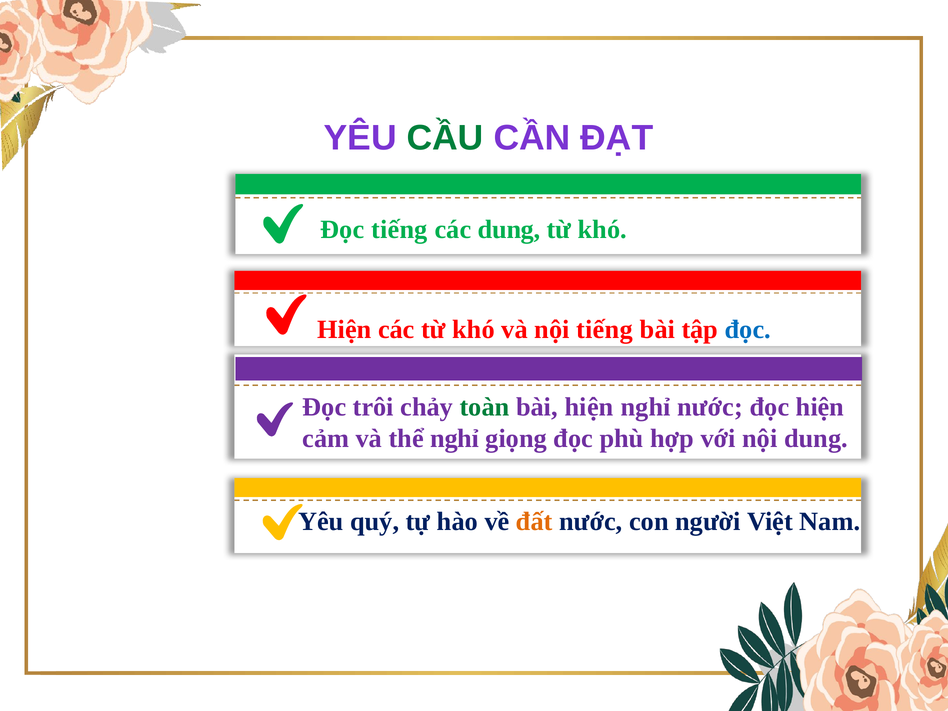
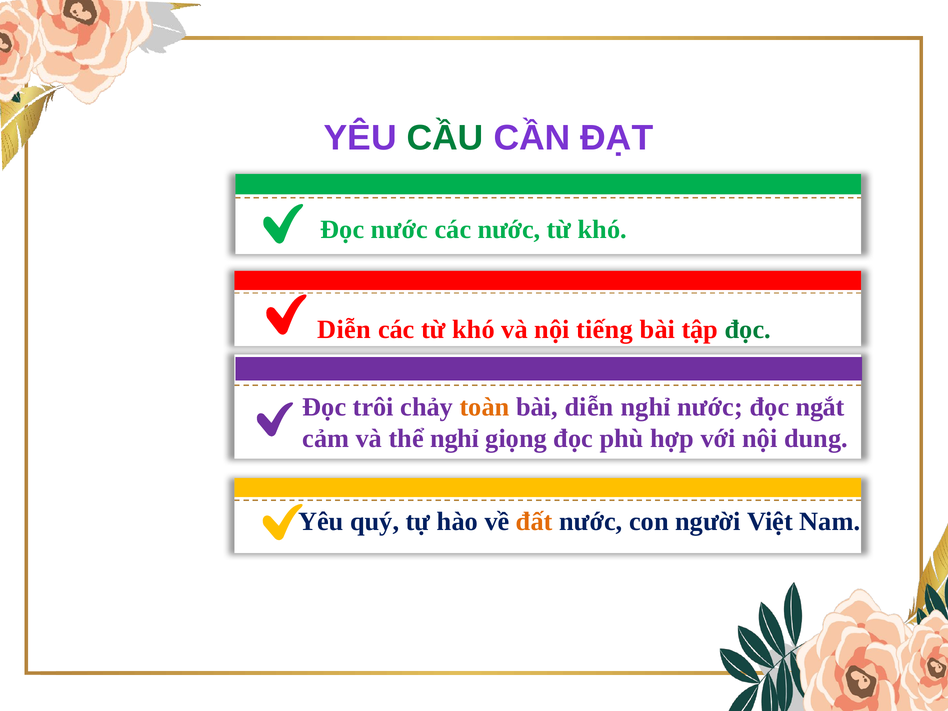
Đọc tiếng: tiếng -> nước
các dung: dung -> nước
Hiện at (344, 329): Hiện -> Diễn
đọc at (748, 329) colour: blue -> green
toàn colour: green -> orange
bài hiện: hiện -> diễn
đọc hiện: hiện -> ngắt
